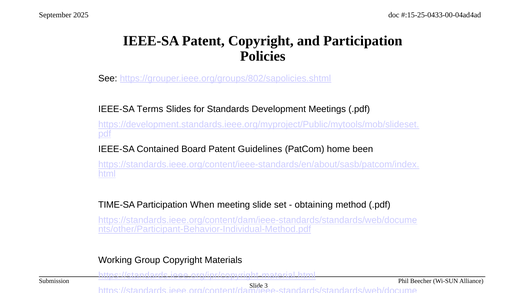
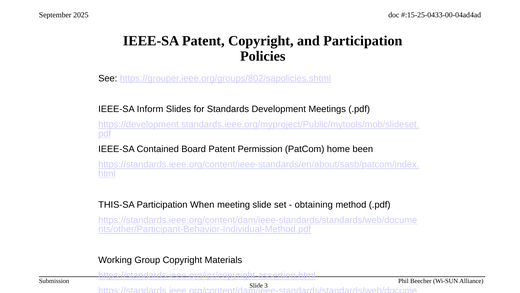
Terms: Terms -> Inform
Guidelines: Guidelines -> Permission
TIME-SA: TIME-SA -> THIS-SA
https://standards.ieee.org/ipr/copyright-material.html: https://standards.ieee.org/ipr/copyright-material.html -> https://standards.ieee.org/ipr/copyright-assertion.html
